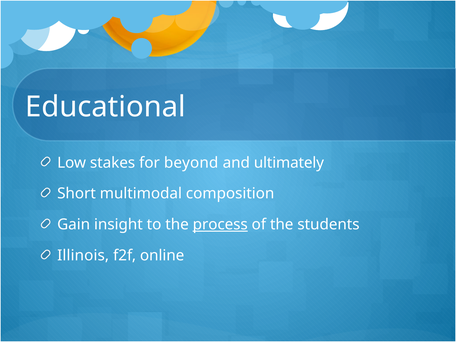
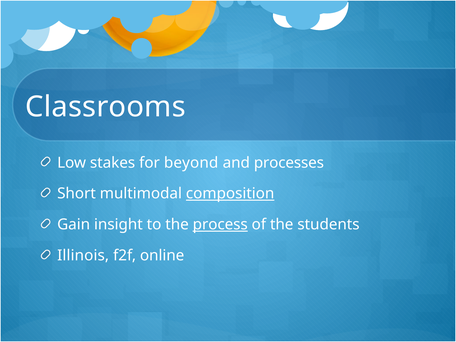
Educational: Educational -> Classrooms
ultimately: ultimately -> processes
composition underline: none -> present
